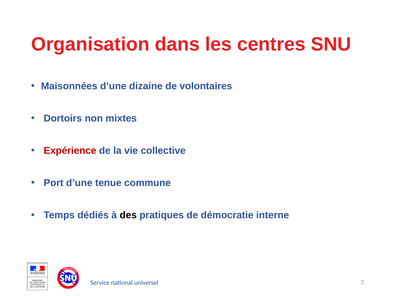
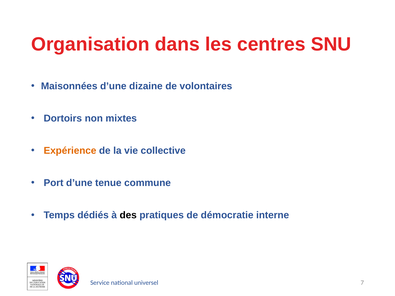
Expérience colour: red -> orange
